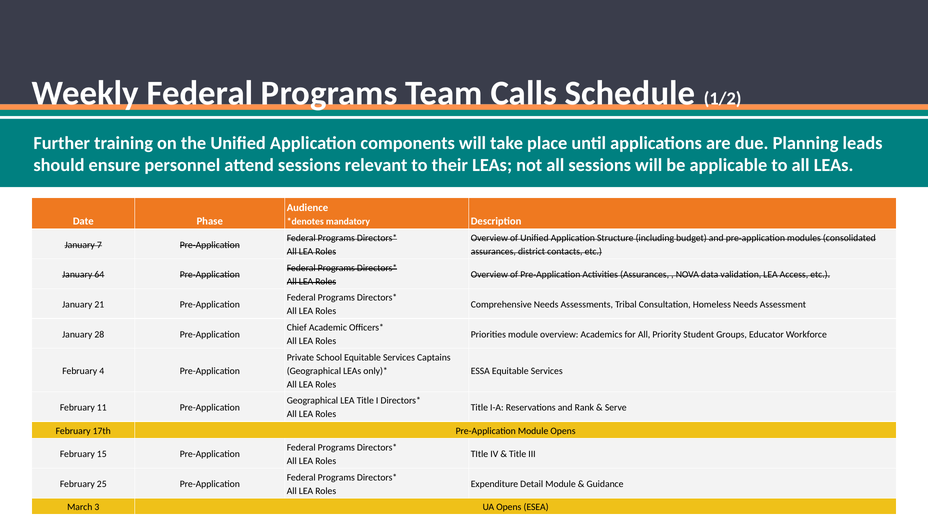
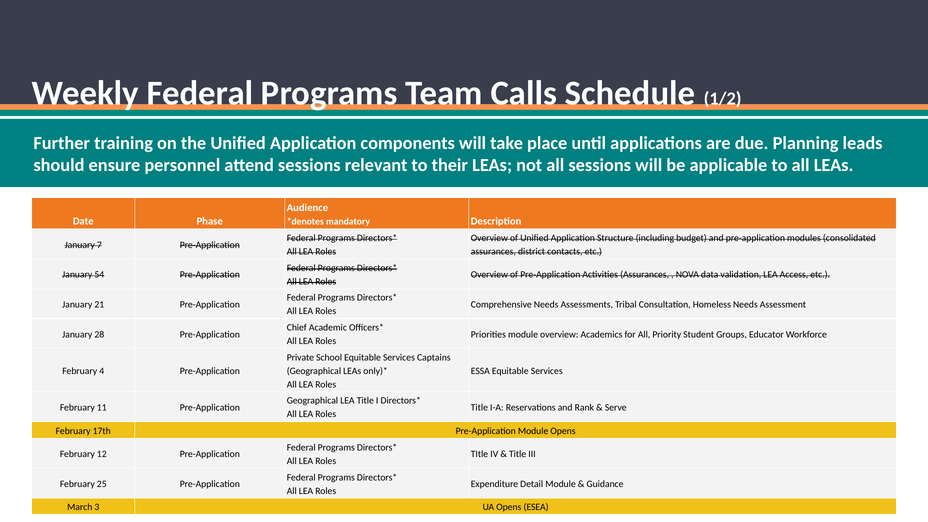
64: 64 -> 54
15: 15 -> 12
